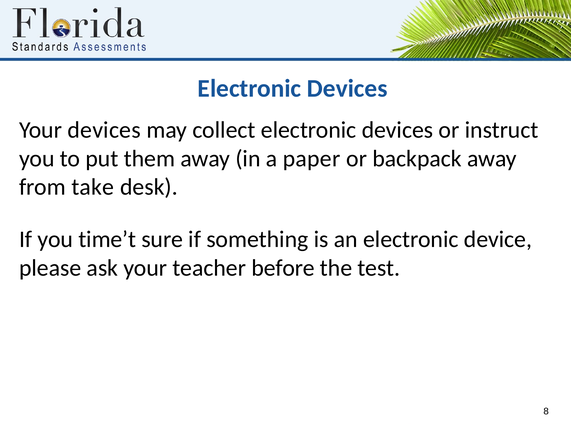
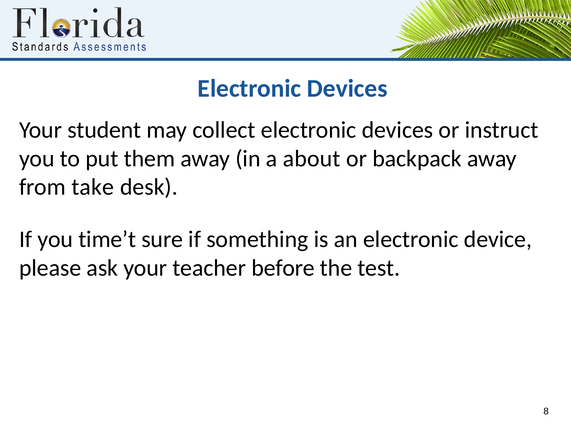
Your devices: devices -> student
paper: paper -> about
